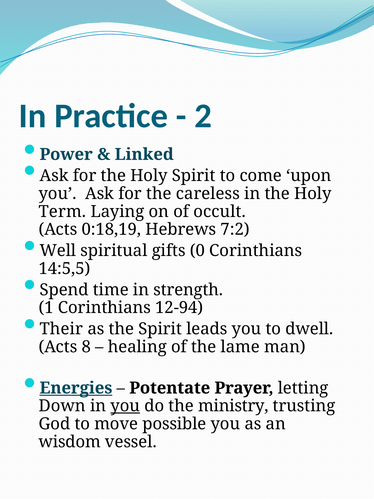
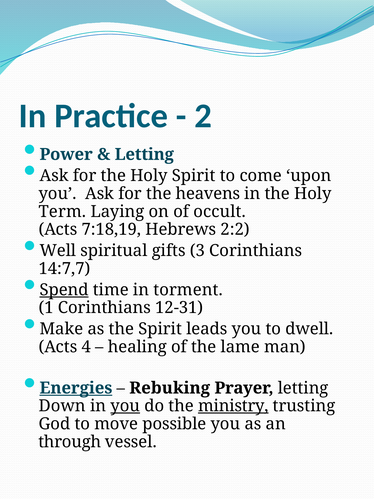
Linked at (144, 154): Linked -> Letting
careless: careless -> heavens
0:18,19: 0:18,19 -> 7:18,19
7:2: 7:2 -> 2:2
0: 0 -> 3
14:5,5: 14:5,5 -> 14:7,7
Spend underline: none -> present
strength: strength -> torment
12-94: 12-94 -> 12-31
Their: Their -> Make
8: 8 -> 4
Potentate: Potentate -> Rebuking
ministry underline: none -> present
wisdom: wisdom -> through
